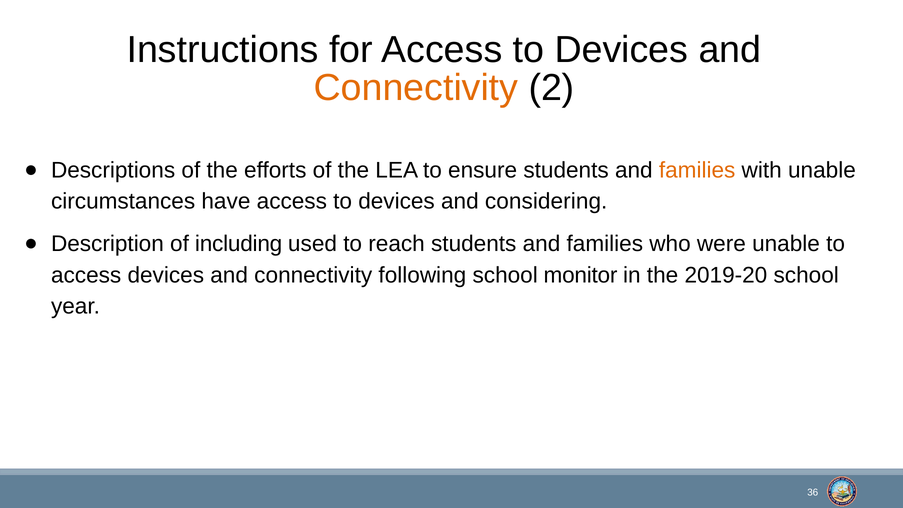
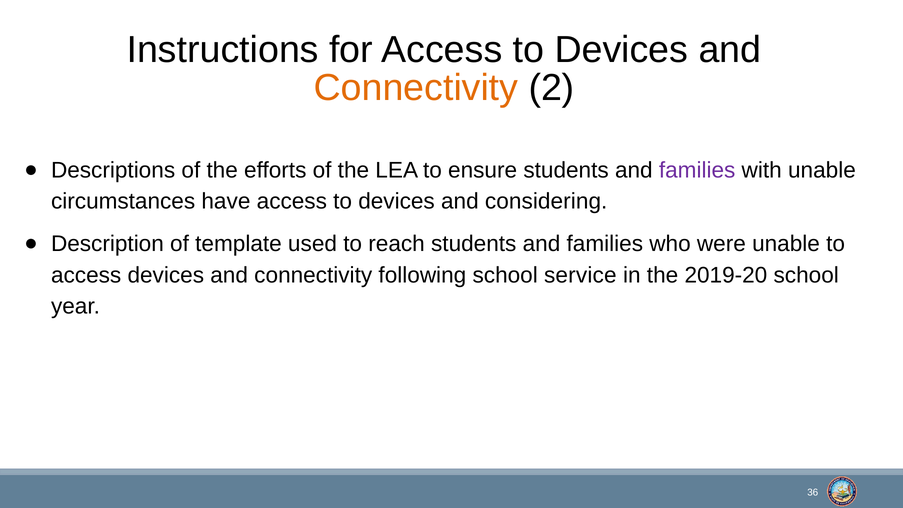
families at (697, 170) colour: orange -> purple
including: including -> template
monitor: monitor -> service
